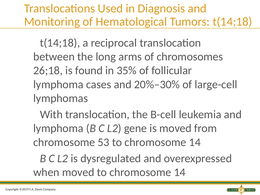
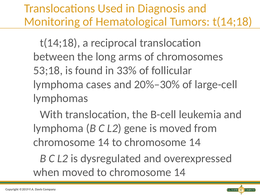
26;18: 26;18 -> 53;18
35%: 35% -> 33%
53 at (104, 142): 53 -> 14
